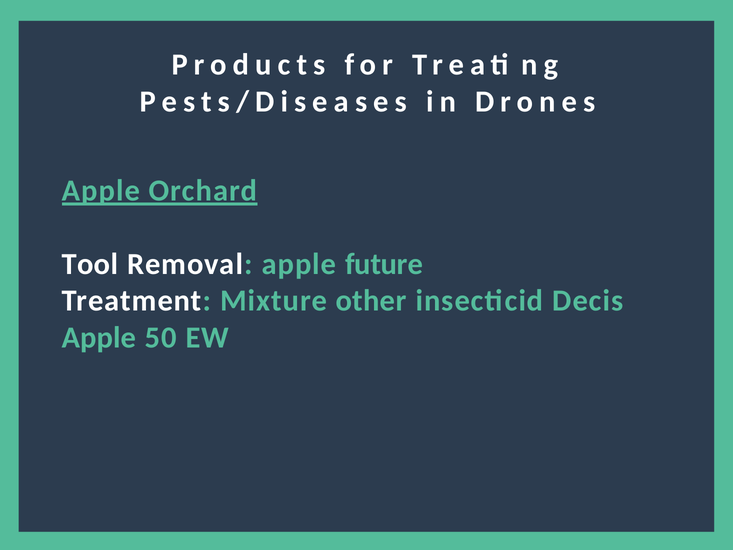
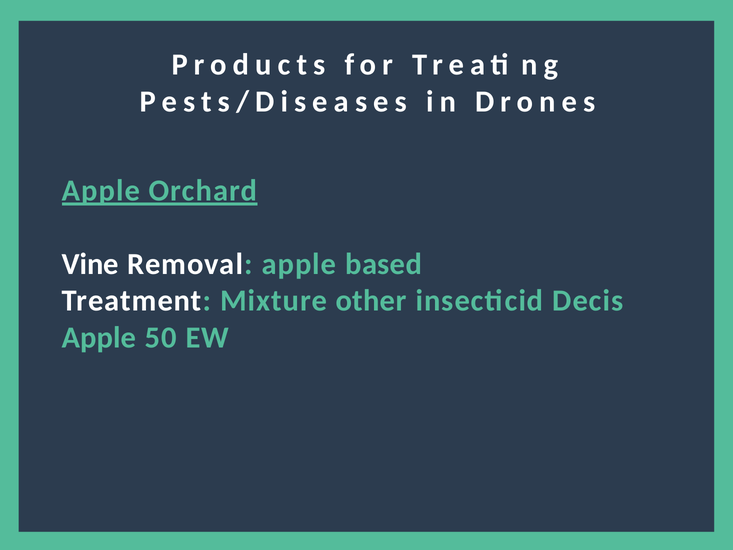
Tool: Tool -> Vine
future: future -> based
